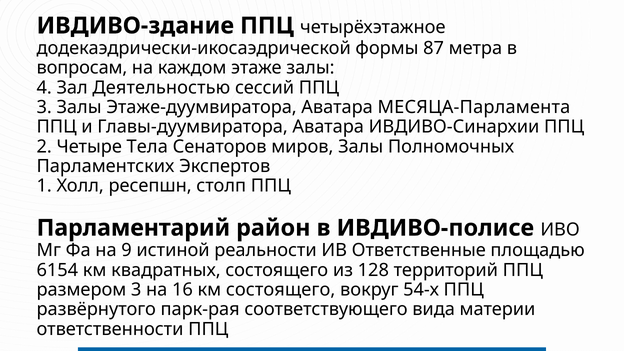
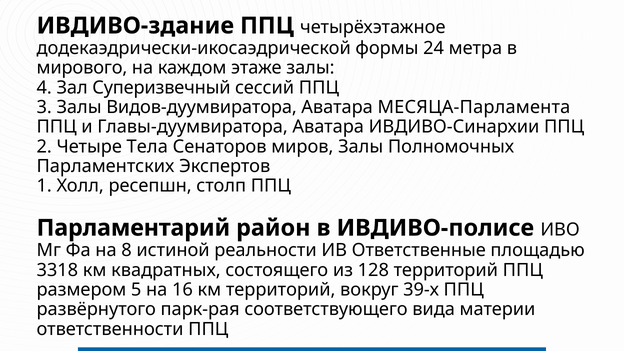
87: 87 -> 24
вопросам: вопросам -> мирового
Деятельностью: Деятельностью -> Суперизвечный
Этаже-дуумвиратора: Этаже-дуумвиратора -> Видов-дуумвиратора
9: 9 -> 8
6154: 6154 -> 3318
размером 3: 3 -> 5
км состоящего: состоящего -> территорий
54-х: 54-х -> 39-х
